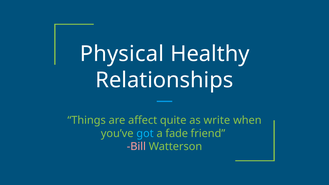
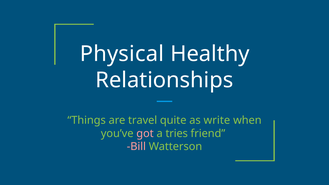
affect: affect -> travel
got colour: light blue -> pink
fade: fade -> tries
